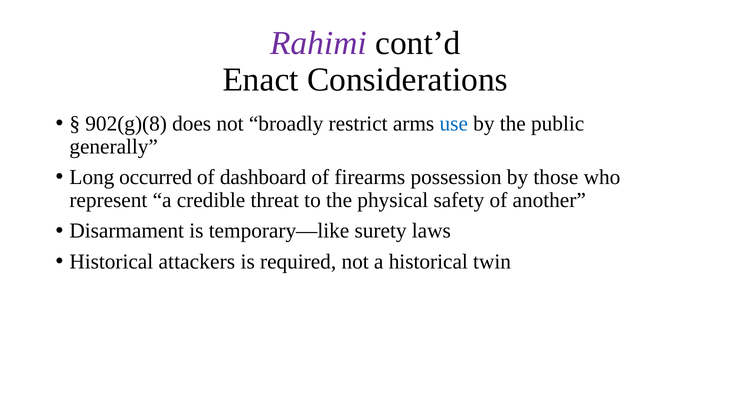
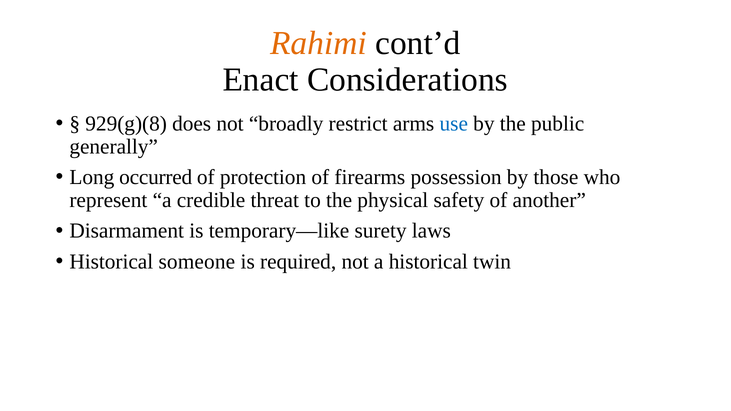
Rahimi colour: purple -> orange
902(g)(8: 902(g)(8 -> 929(g)(8
dashboard: dashboard -> protection
attackers: attackers -> someone
